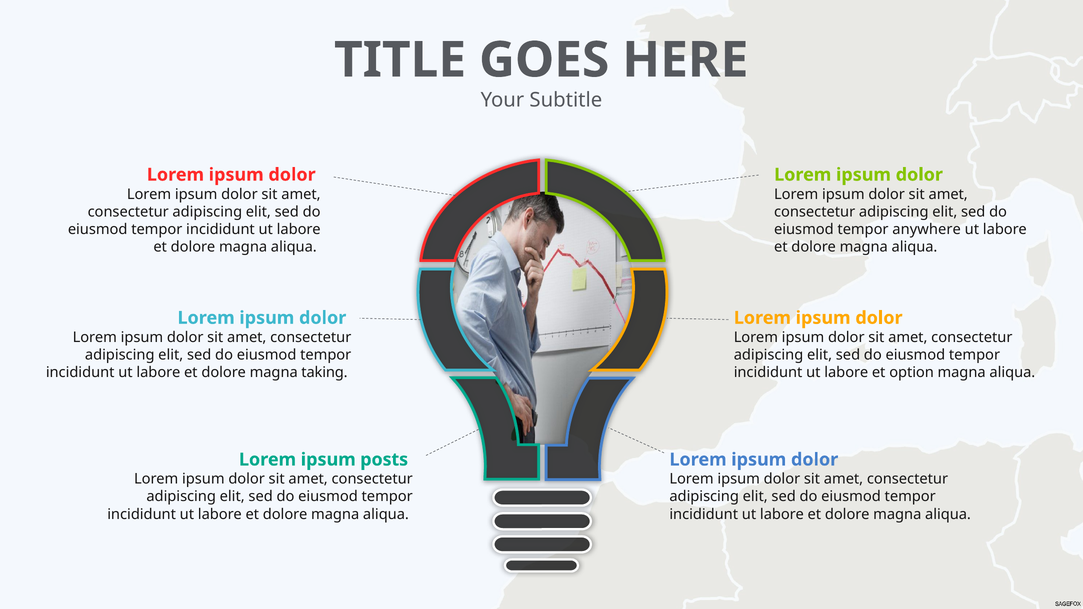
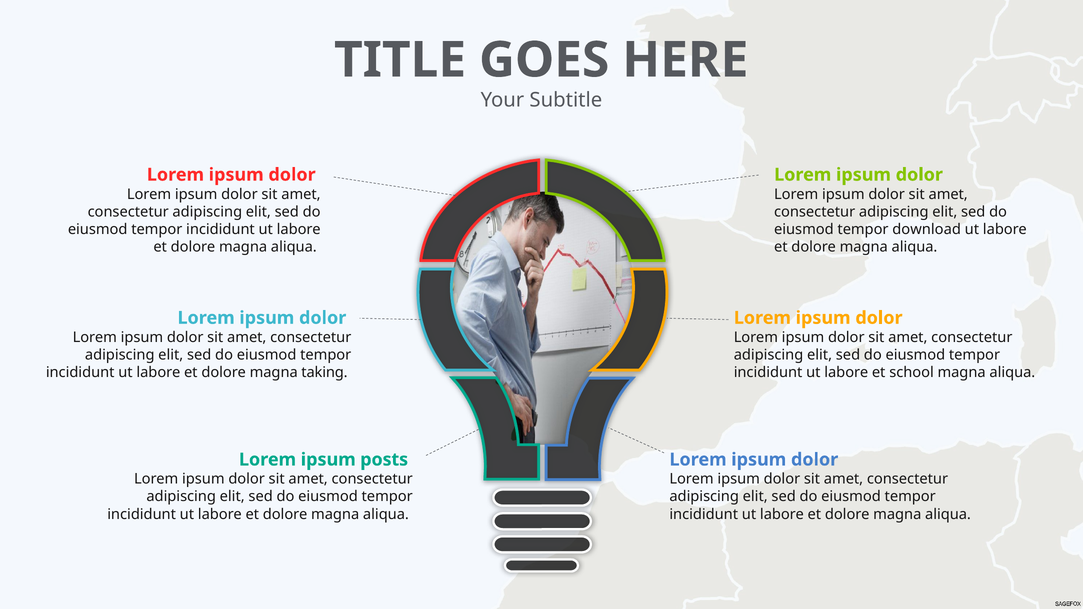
anywhere: anywhere -> download
option: option -> school
